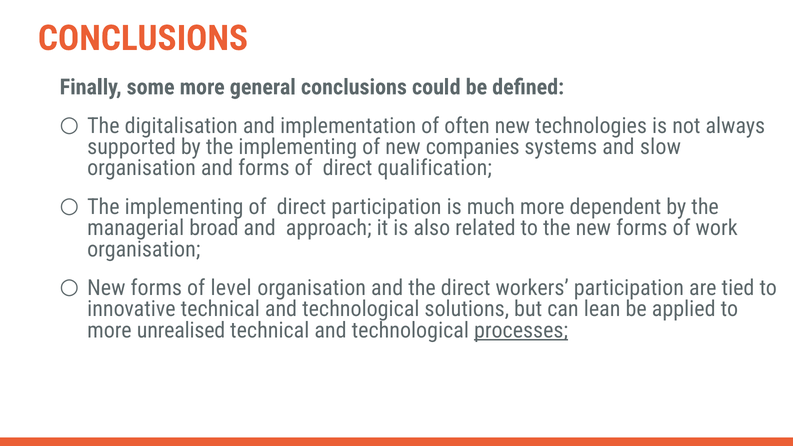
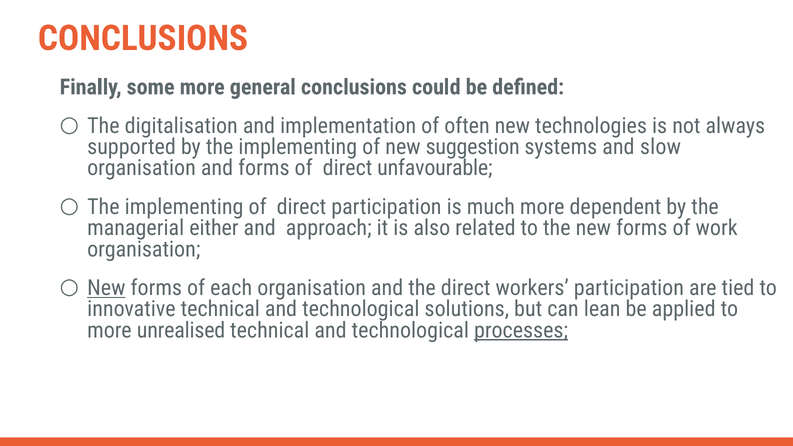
companies: companies -> suggestion
qualification: qualification -> unfavourable
broad: broad -> either
New at (106, 288) underline: none -> present
level: level -> each
